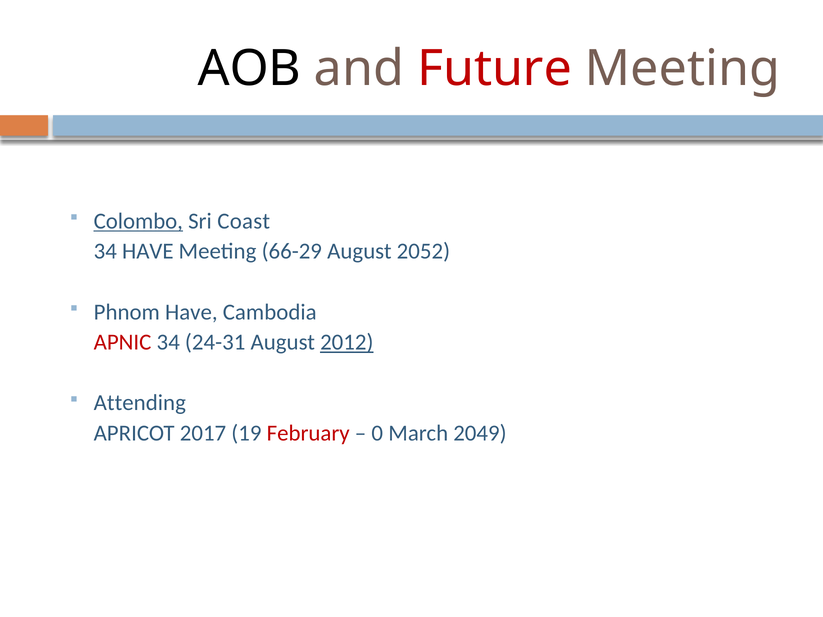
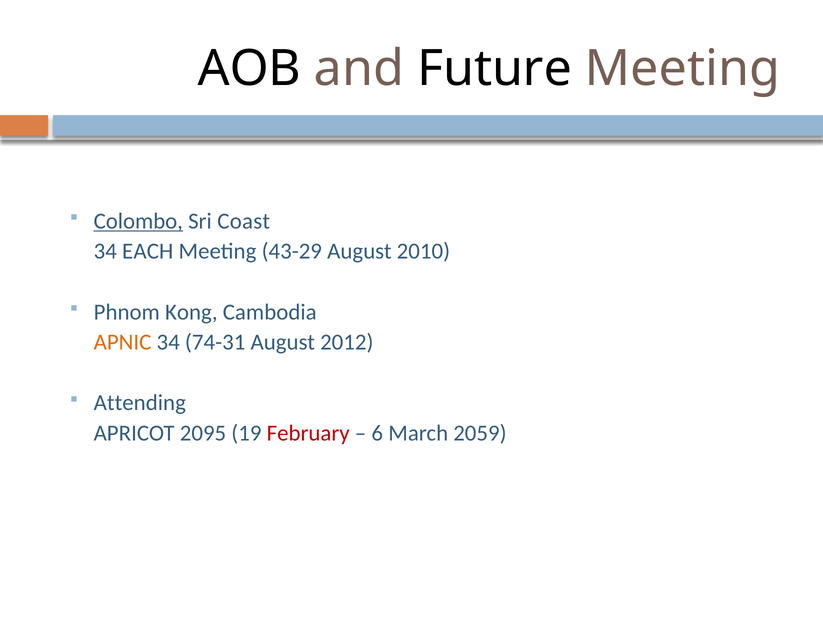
Future colour: red -> black
34 HAVE: HAVE -> EACH
66-29: 66-29 -> 43-29
2052: 2052 -> 2010
Phnom Have: Have -> Kong
APNIC colour: red -> orange
24-31: 24-31 -> 74-31
2012 underline: present -> none
2017: 2017 -> 2095
0: 0 -> 6
2049: 2049 -> 2059
